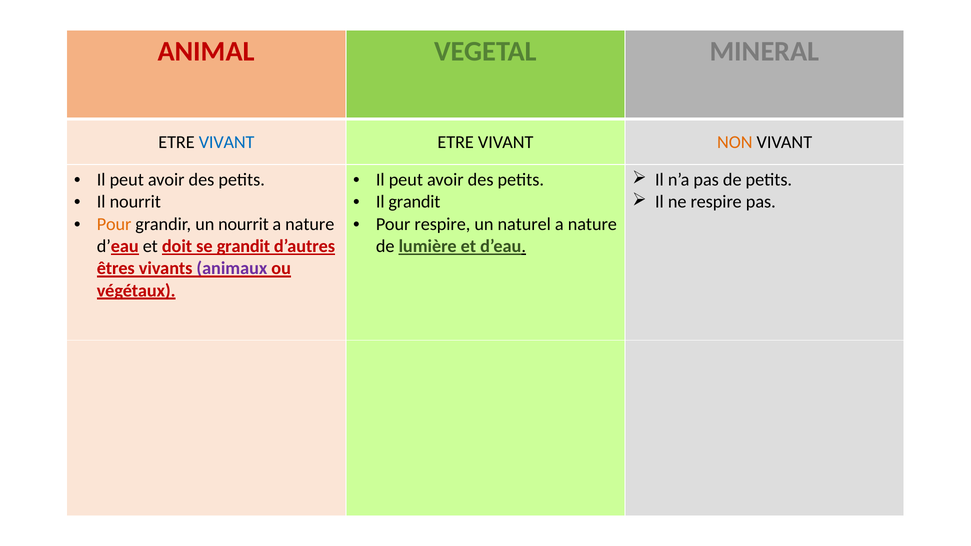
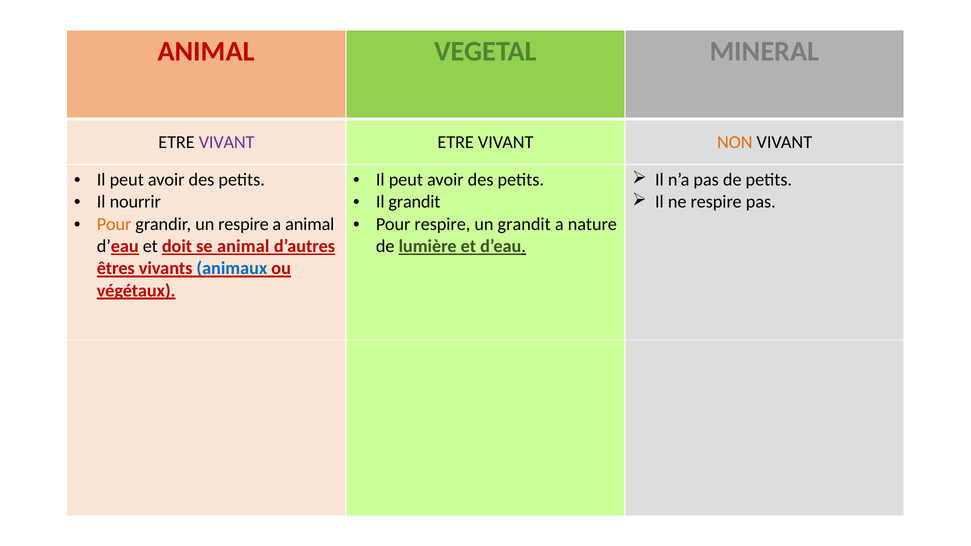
VIVANT at (227, 142) colour: blue -> purple
Il nourrit: nourrit -> nourrir
un nourrit: nourrit -> respire
nature at (310, 224): nature -> animal
un naturel: naturel -> grandit
se grandit: grandit -> animal
animaux colour: purple -> blue
